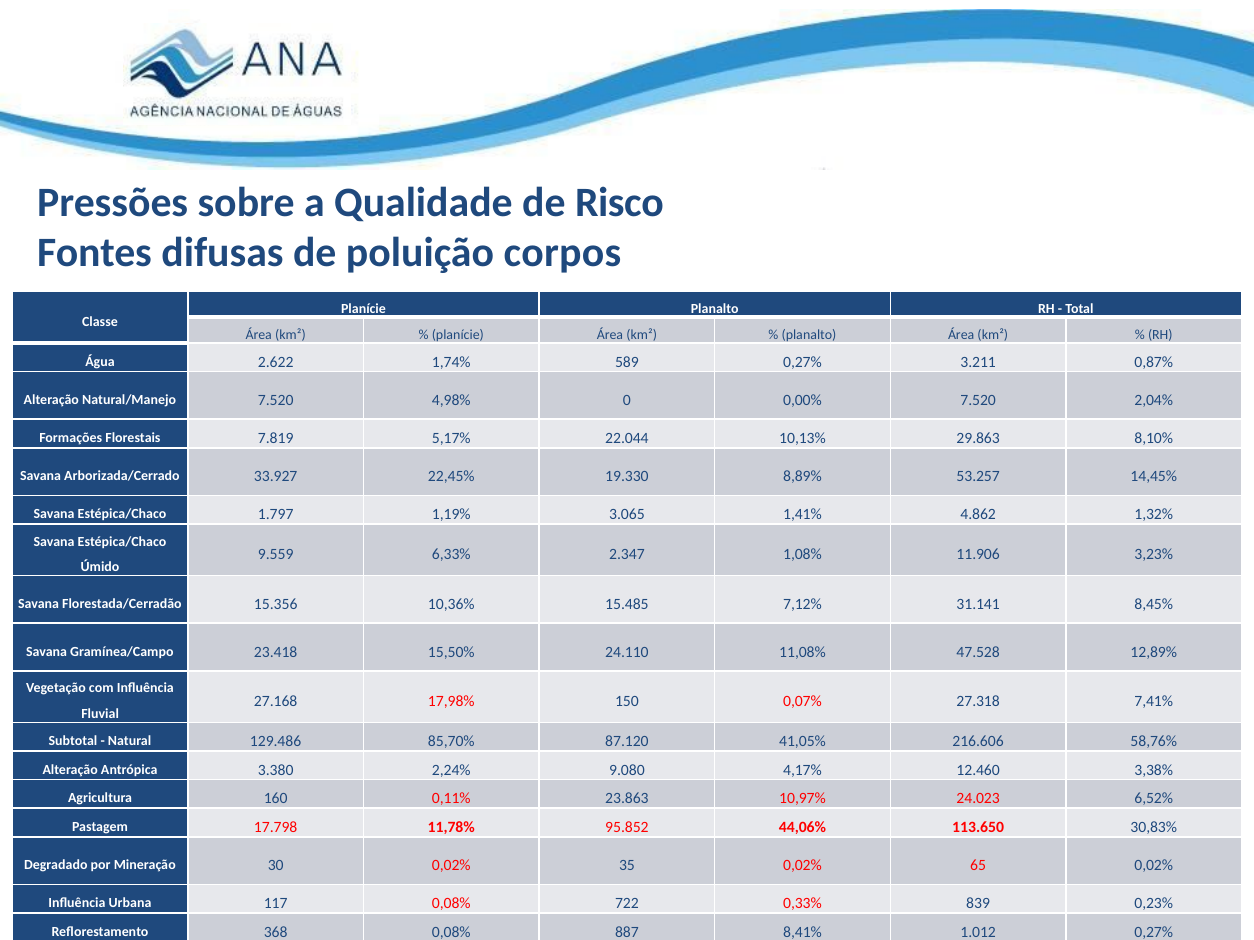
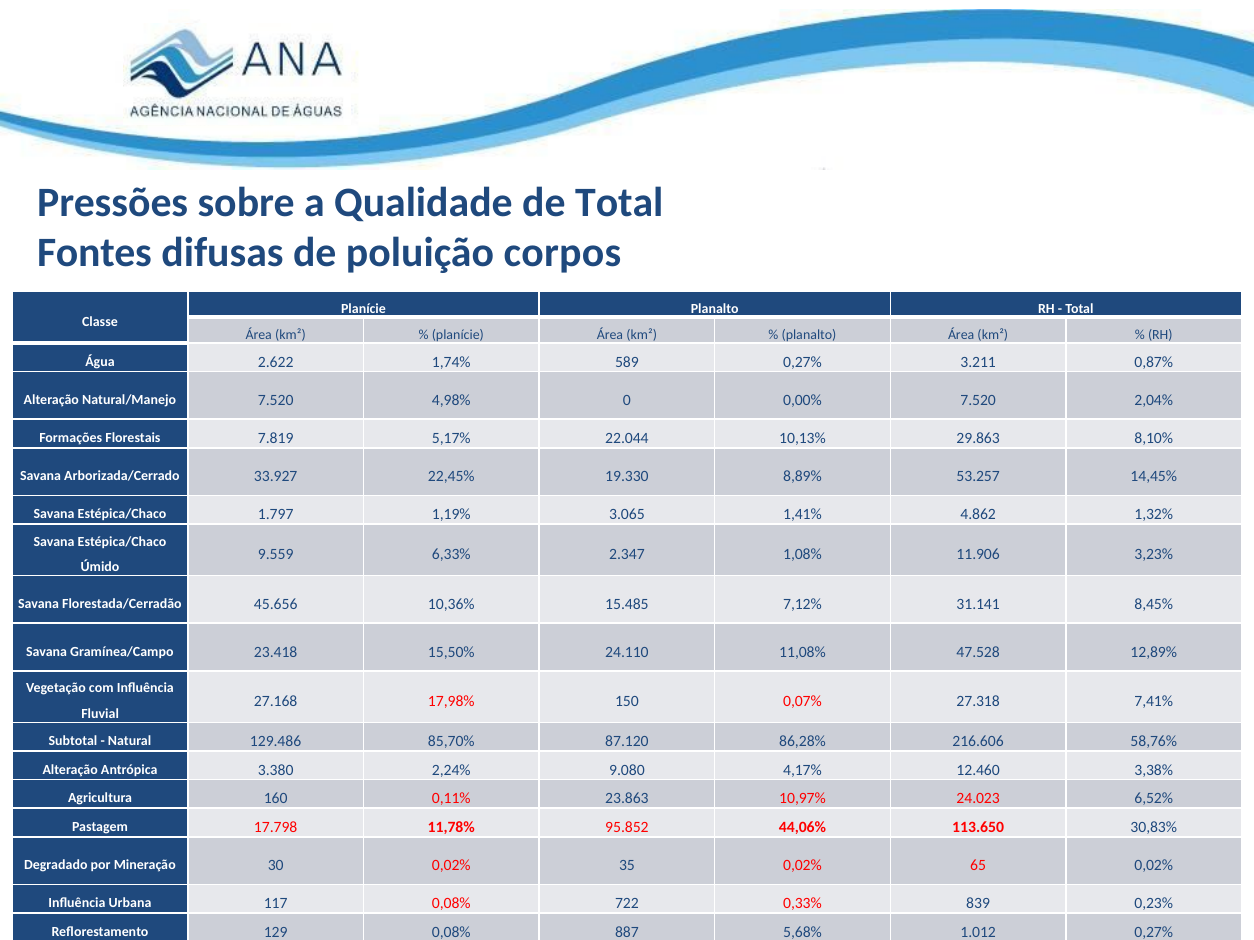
de Risco: Risco -> Total
15.356: 15.356 -> 45.656
41,05%: 41,05% -> 86,28%
368: 368 -> 129
8,41%: 8,41% -> 5,68%
